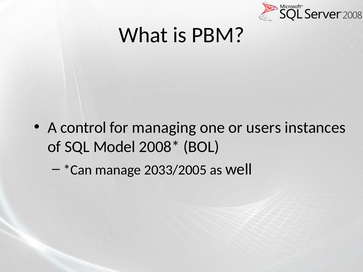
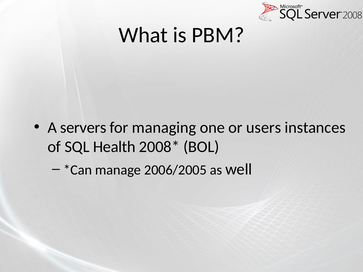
control: control -> servers
Model: Model -> Health
2033/2005: 2033/2005 -> 2006/2005
